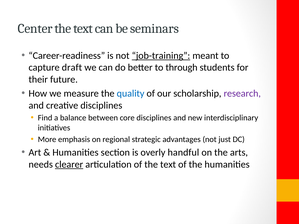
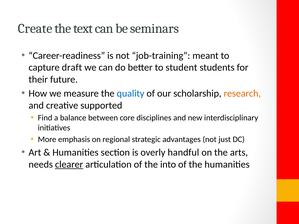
Center: Center -> Create
job-training underline: present -> none
through: through -> student
research colour: purple -> orange
creative disciplines: disciplines -> supported
of the text: text -> into
